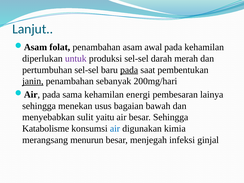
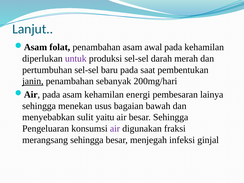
pada at (129, 70) underline: present -> none
pada sama: sama -> asam
Katabolisme: Katabolisme -> Pengeluaran
air at (115, 129) colour: blue -> purple
kimia: kimia -> fraksi
merangsang menurun: menurun -> sehingga
